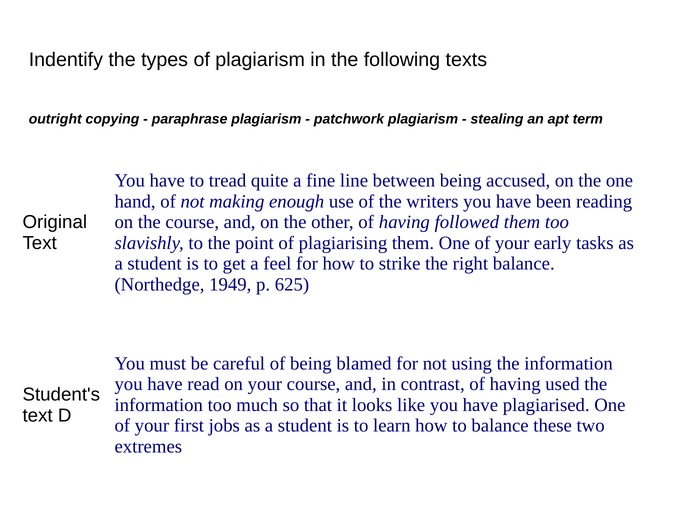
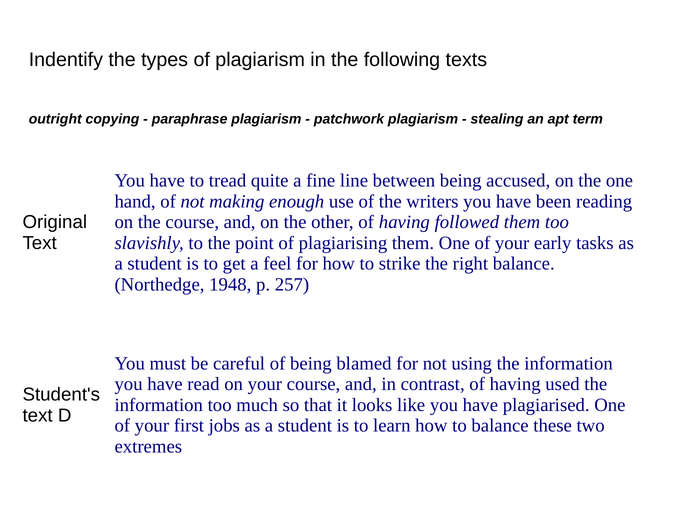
1949: 1949 -> 1948
625: 625 -> 257
